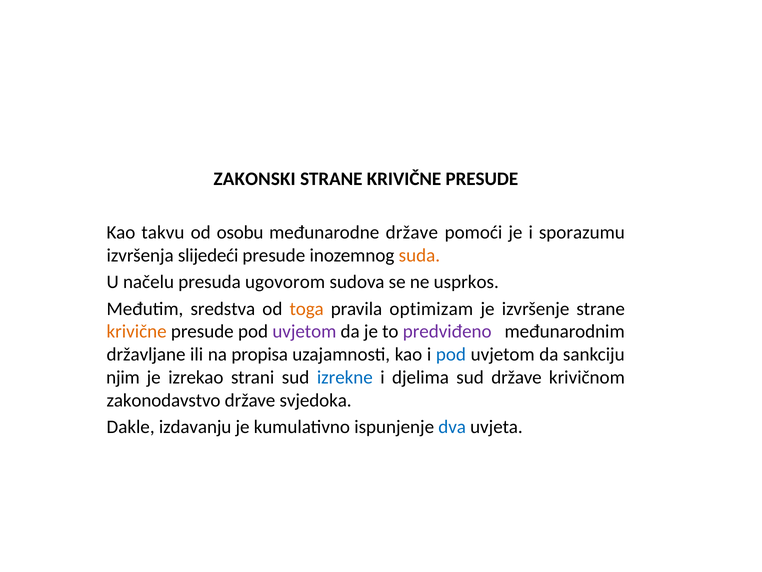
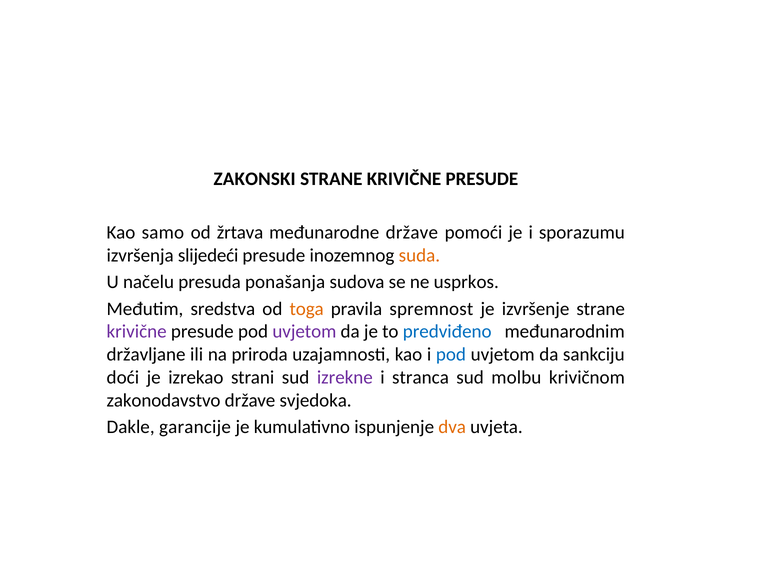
takvu: takvu -> samo
osobu: osobu -> žrtava
ugovorom: ugovorom -> ponašanja
optimizam: optimizam -> spremnost
krivične at (137, 331) colour: orange -> purple
predviđeno colour: purple -> blue
propisa: propisa -> priroda
njim: njim -> doći
izrekne colour: blue -> purple
djelima: djelima -> stranca
sud države: države -> molbu
izdavanju: izdavanju -> garancije
dva colour: blue -> orange
